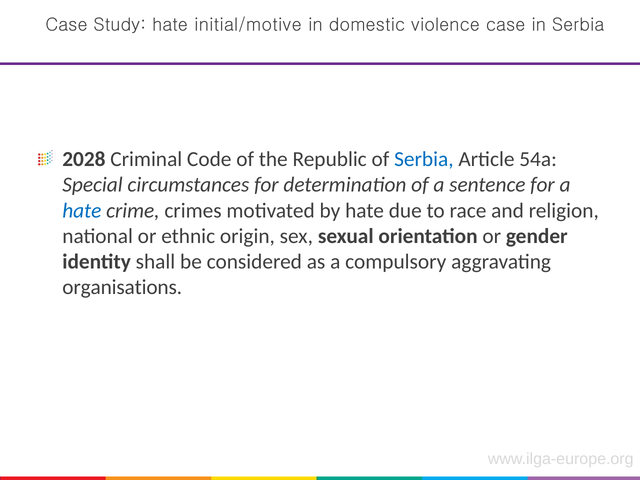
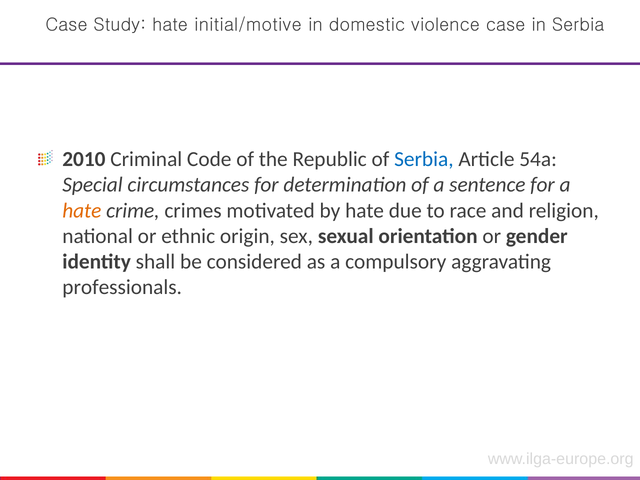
2028: 2028 -> 2010
hate at (82, 211) colour: blue -> orange
organisations: organisations -> professionals
